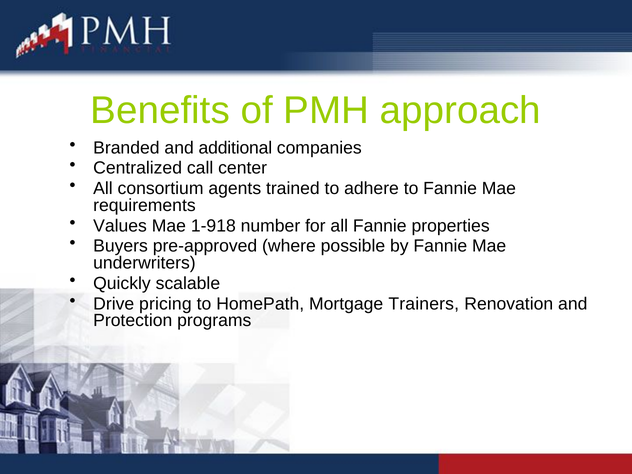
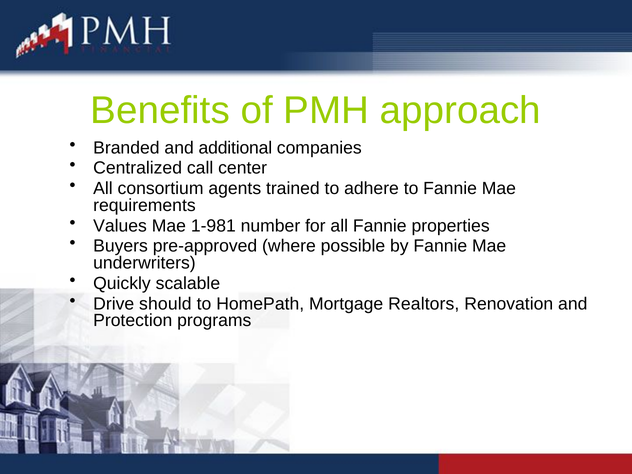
1-918: 1-918 -> 1-981
pricing: pricing -> should
Trainers: Trainers -> Realtors
